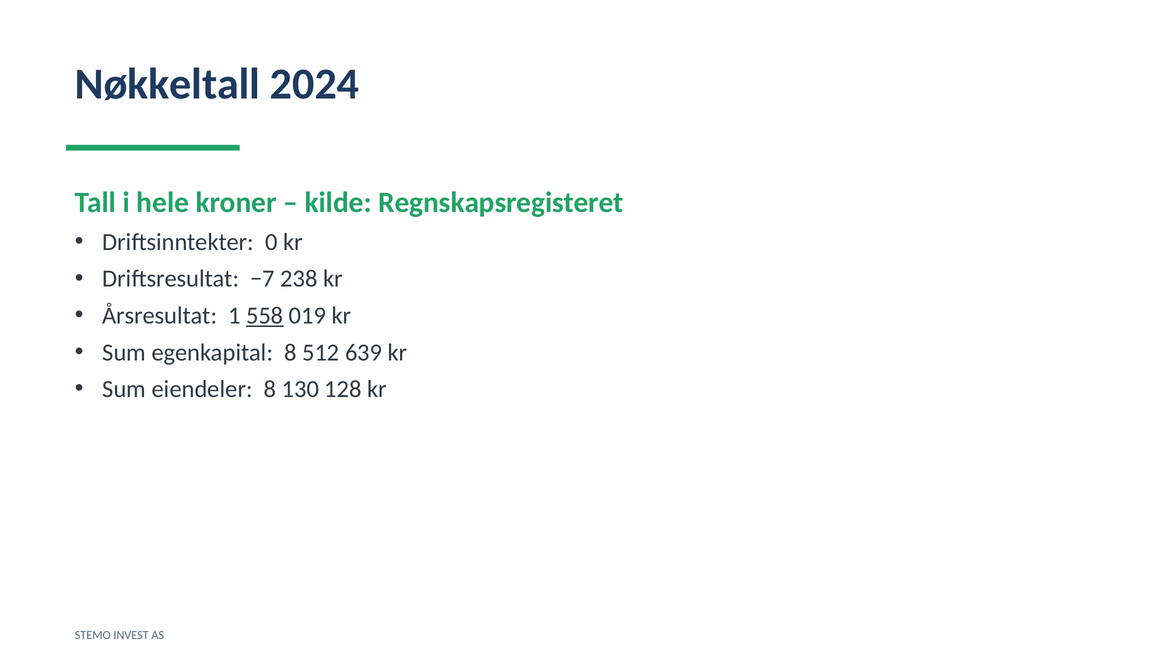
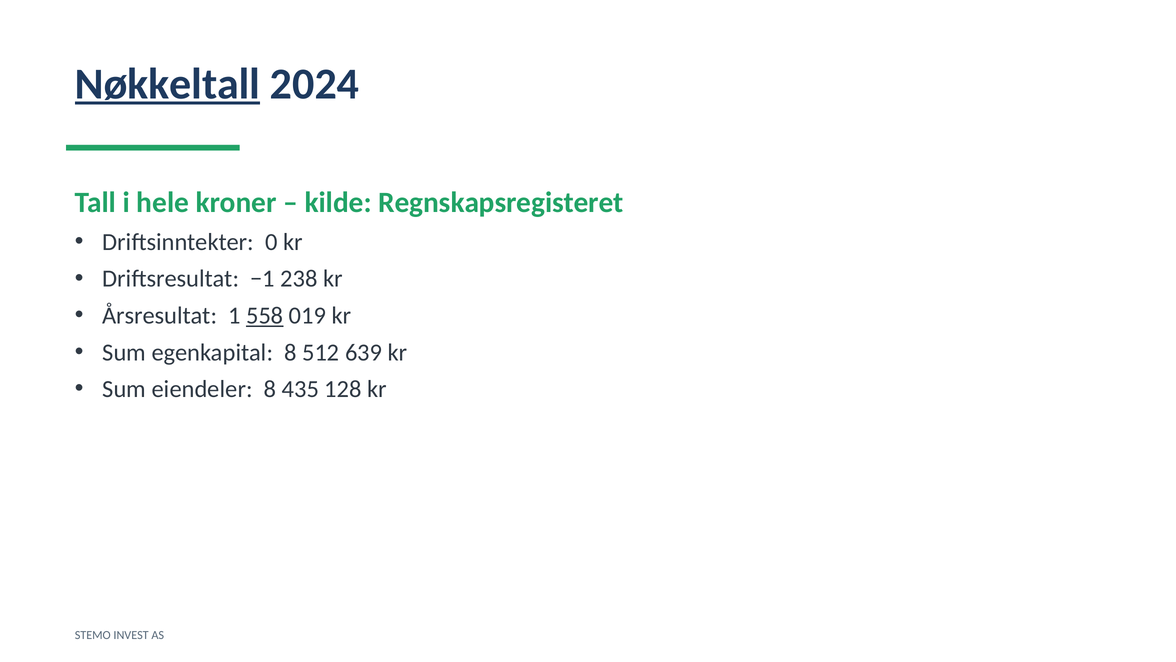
Nøkkeltall underline: none -> present
−7: −7 -> −1
130: 130 -> 435
